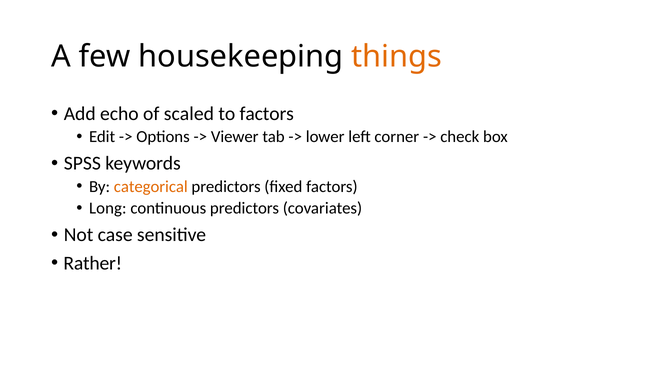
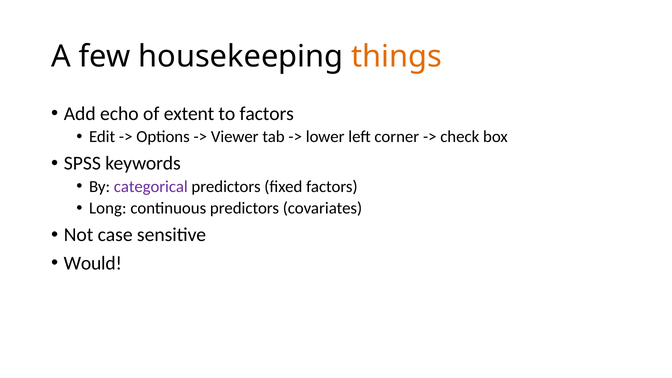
scaled: scaled -> extent
categorical colour: orange -> purple
Rather: Rather -> Would
